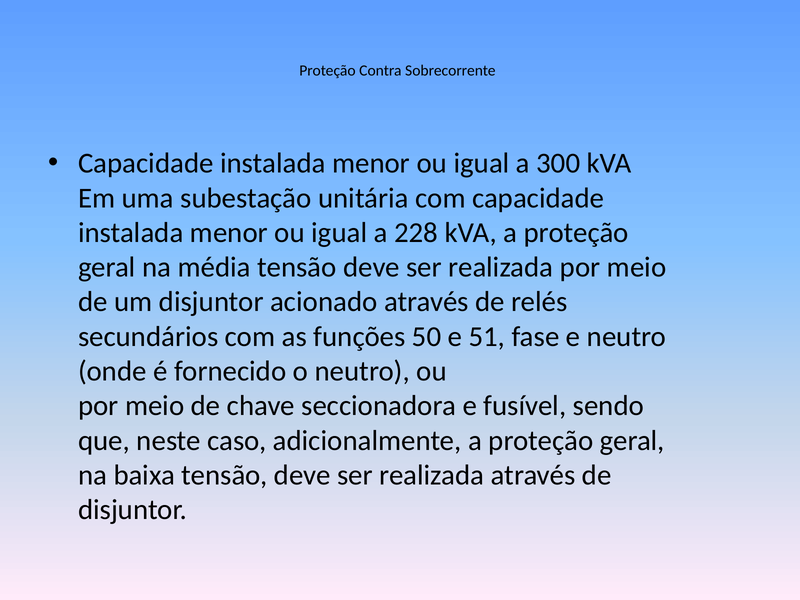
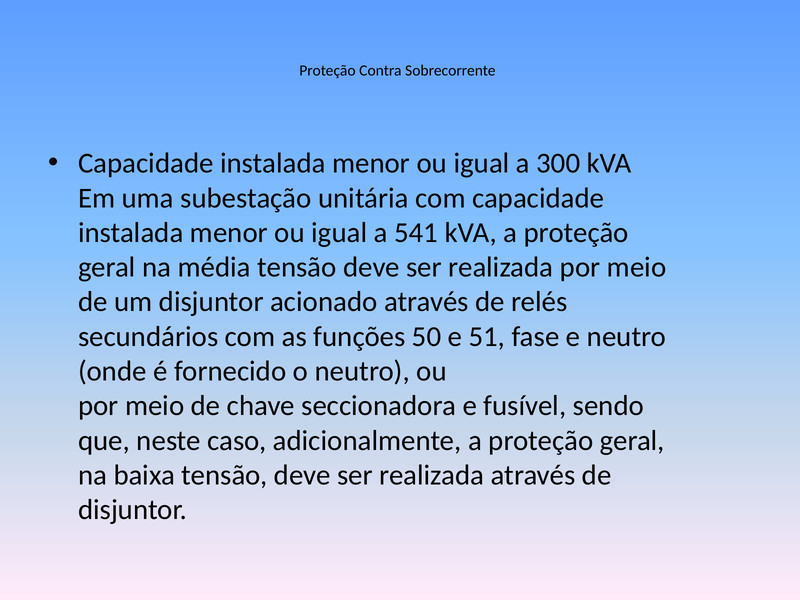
228: 228 -> 541
